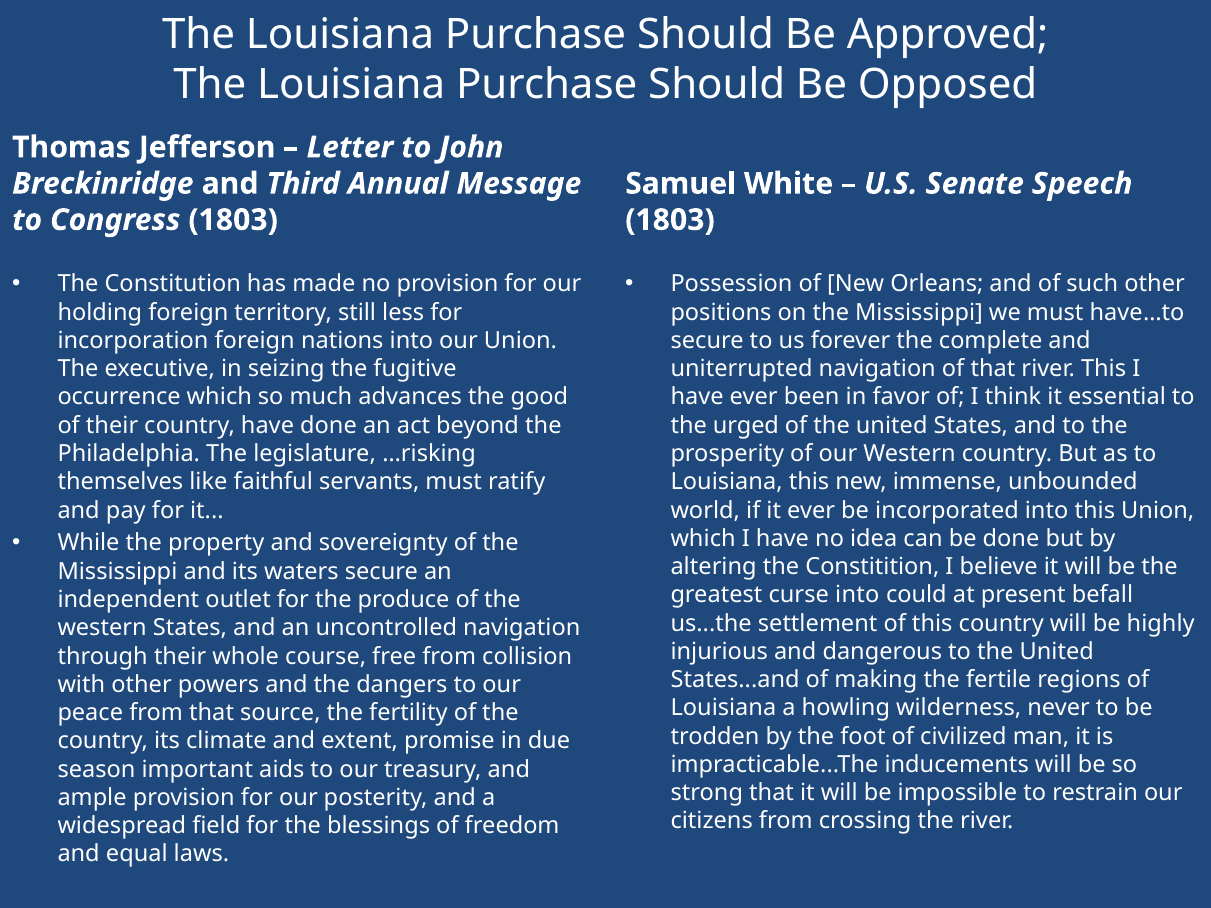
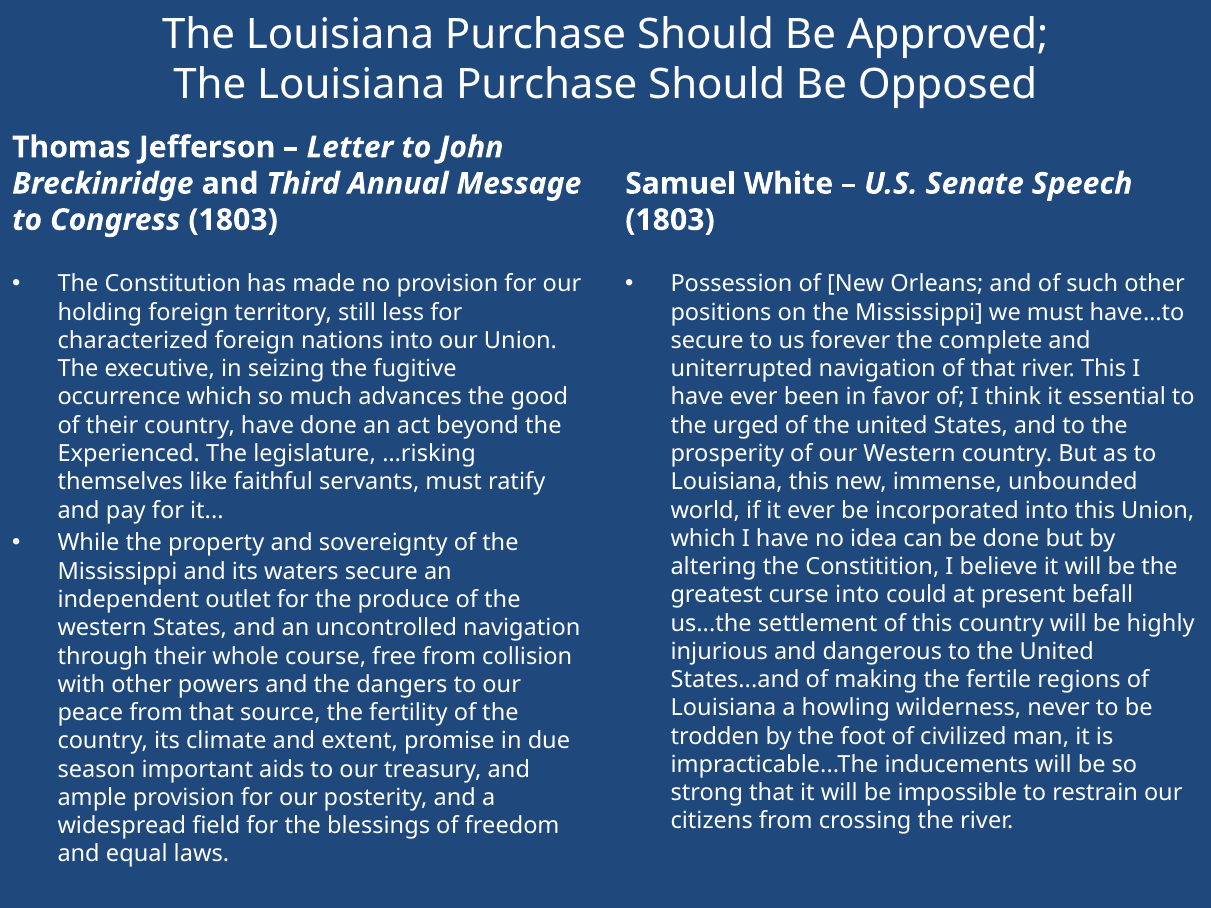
incorporation: incorporation -> characterized
Philadelphia: Philadelphia -> Experienced
